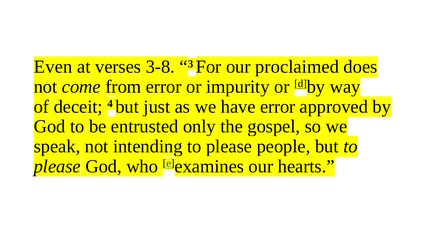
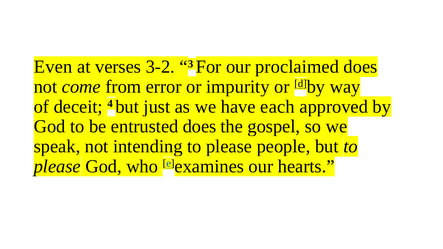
3-8: 3-8 -> 3-2
have error: error -> each
entrusted only: only -> does
